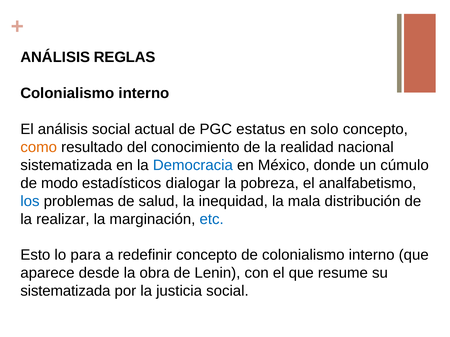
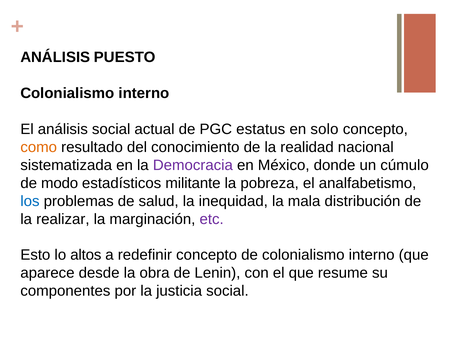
REGLAS: REGLAS -> PUESTO
Democracia colour: blue -> purple
dialogar: dialogar -> militante
etc colour: blue -> purple
para: para -> altos
sistematizada at (65, 291): sistematizada -> componentes
